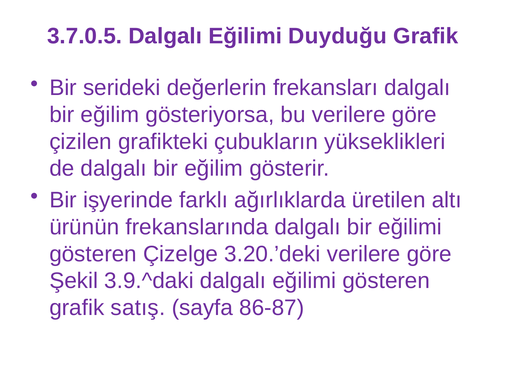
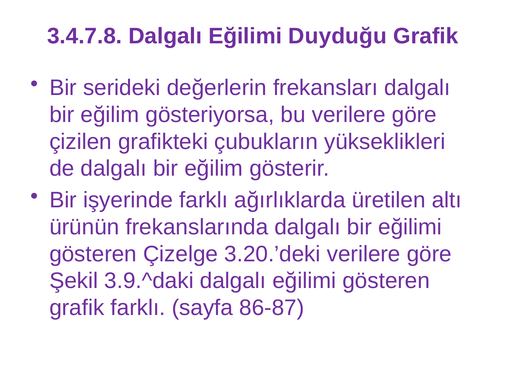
3.7.0.5: 3.7.0.5 -> 3.4.7.8
grafik satış: satış -> farklı
